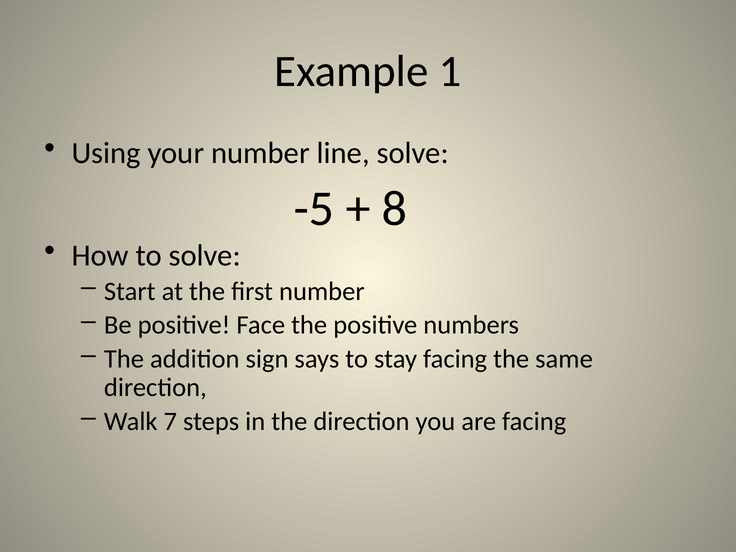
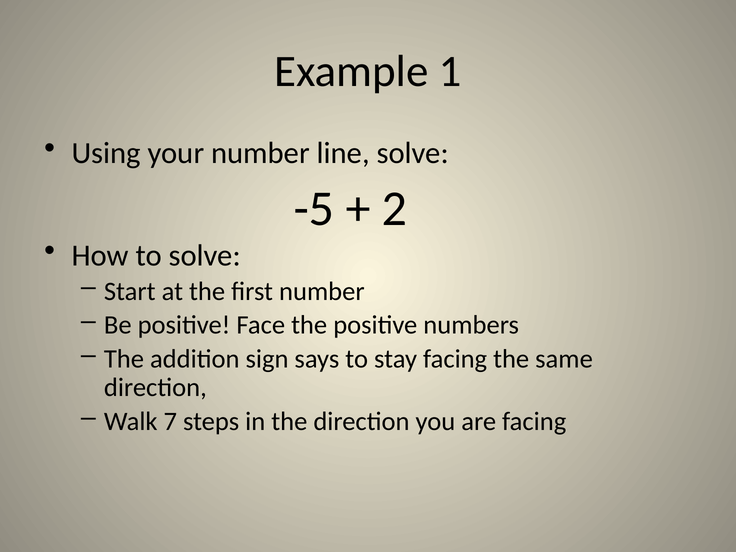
8: 8 -> 2
